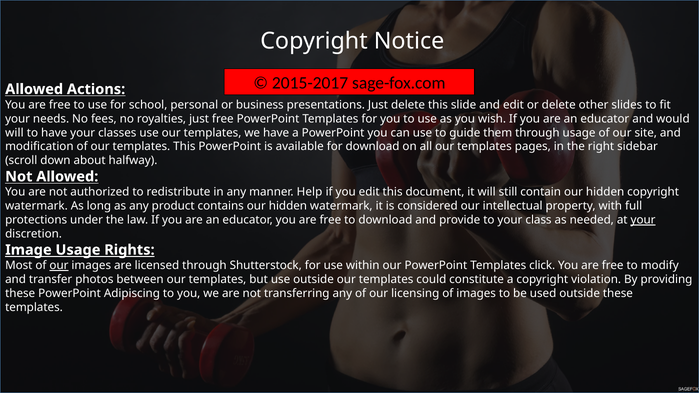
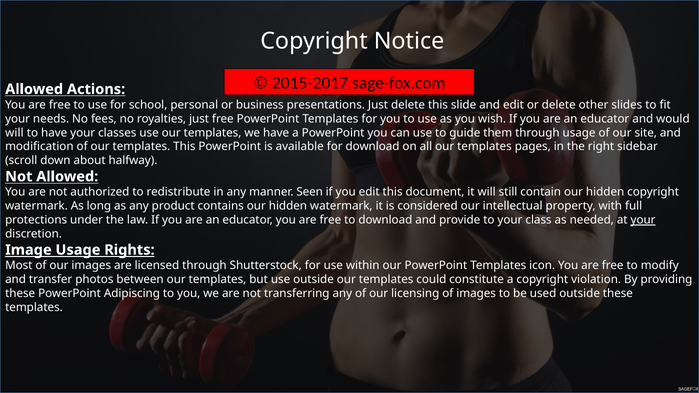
Help: Help -> Seen
our at (59, 266) underline: present -> none
click: click -> icon
